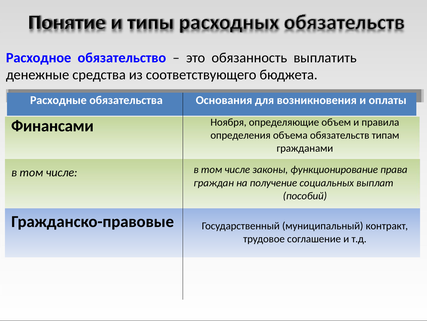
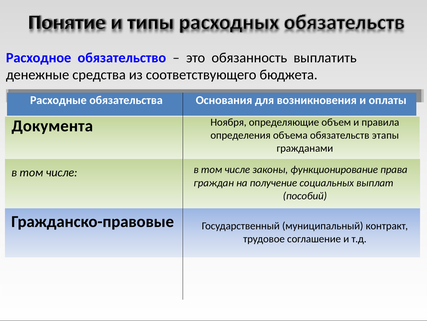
Финансами: Финансами -> Документа
типам: типам -> этапы
